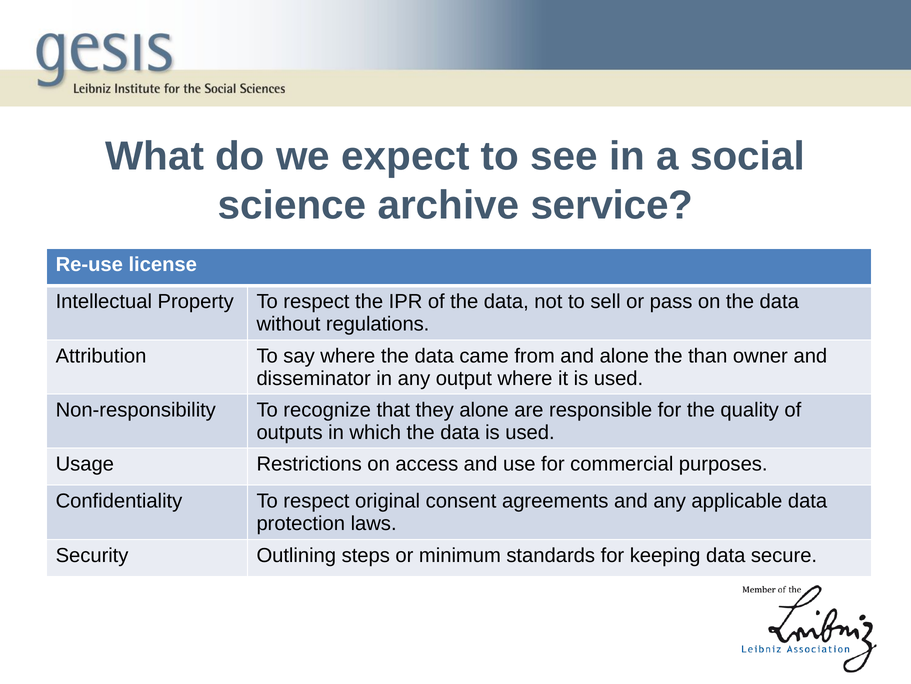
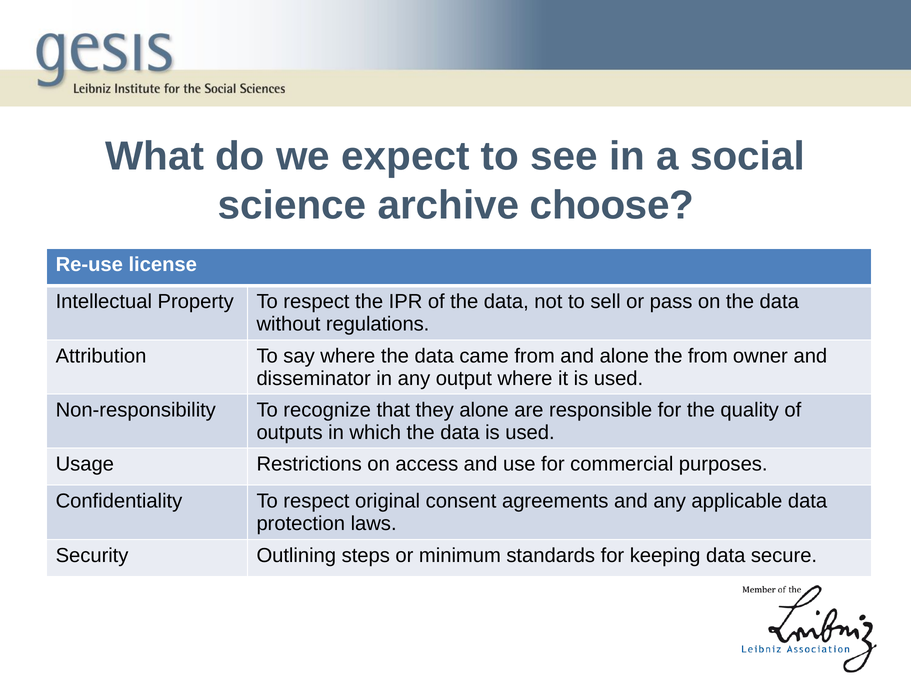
service: service -> choose
the than: than -> from
